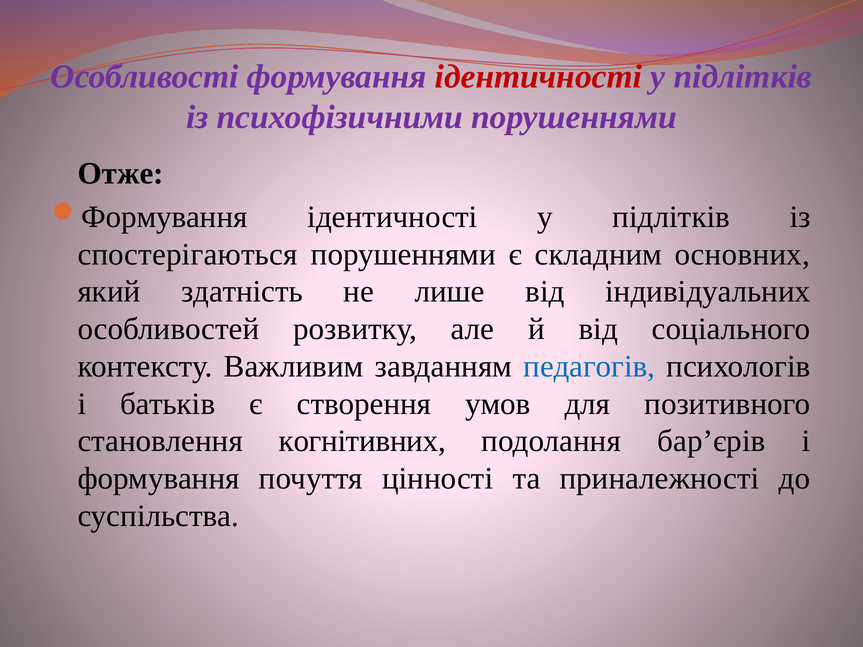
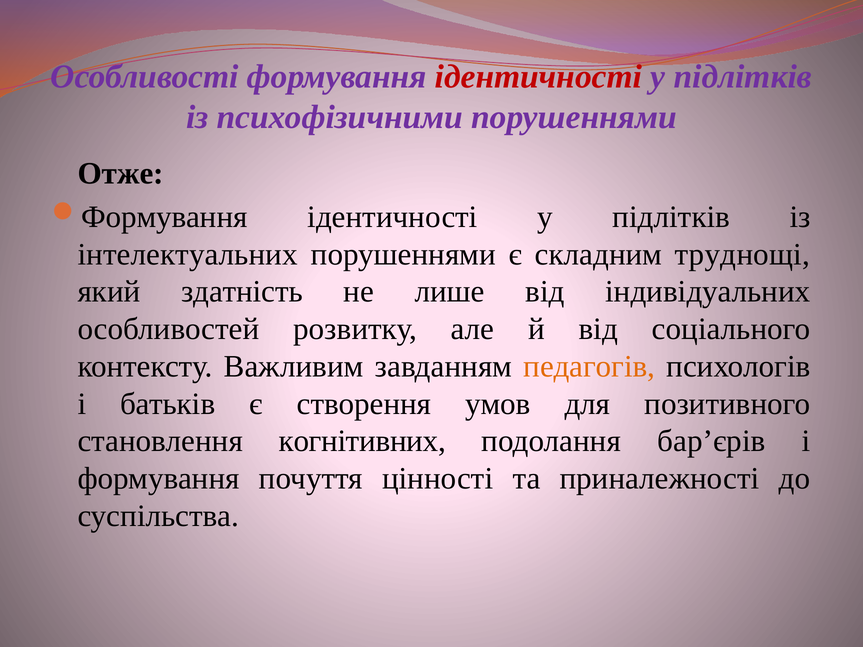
спостерігаються: спостерігаються -> інтелектуальних
основних: основних -> труднощі
педагогів colour: blue -> orange
